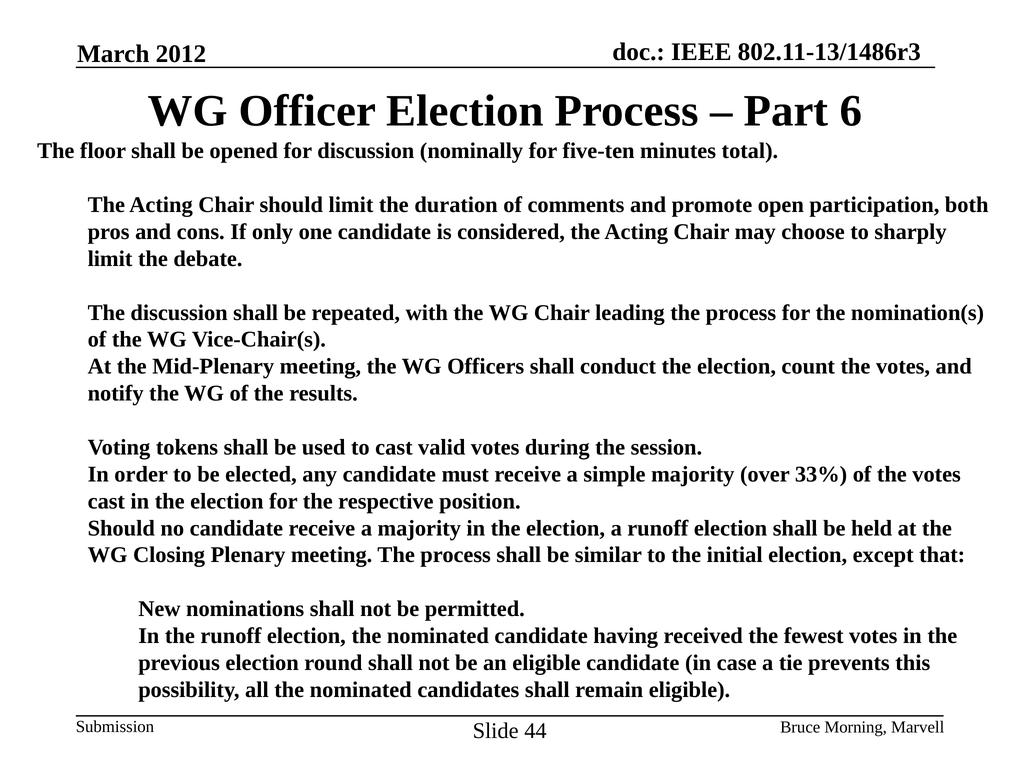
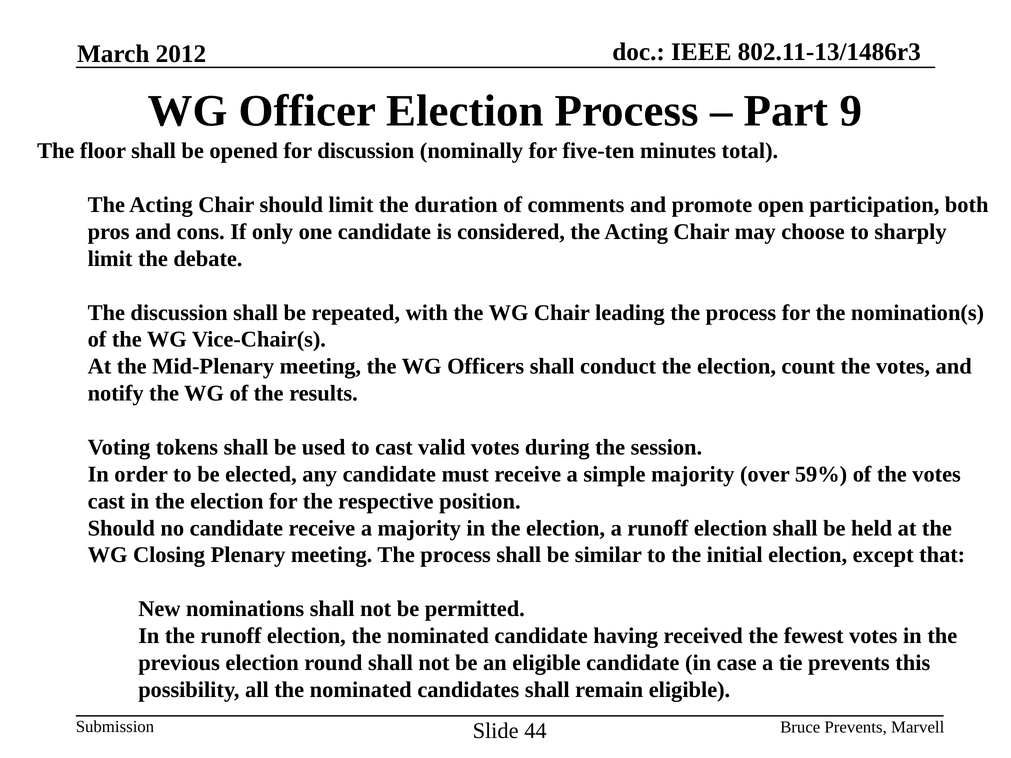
6: 6 -> 9
33%: 33% -> 59%
Bruce Morning: Morning -> Prevents
